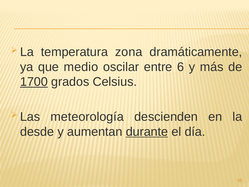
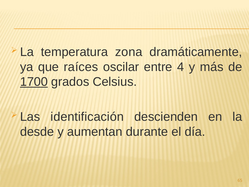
medio: medio -> raíces
6: 6 -> 4
meteorología: meteorología -> identificación
durante underline: present -> none
